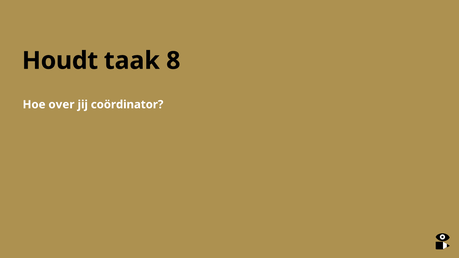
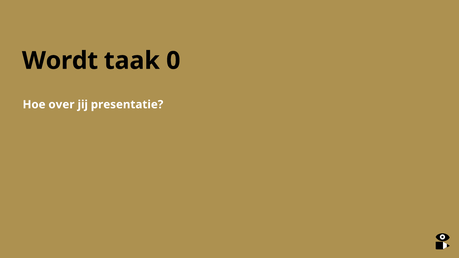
Houdt: Houdt -> Wordt
8: 8 -> 0
coördinator: coördinator -> presentatie
